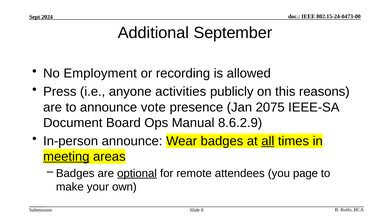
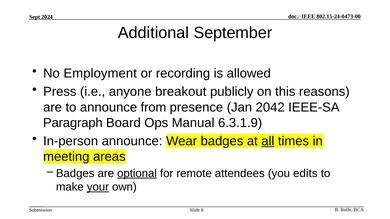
activities: activities -> breakout
vote: vote -> from
2075: 2075 -> 2042
Document: Document -> Paragraph
8.6.2.9: 8.6.2.9 -> 6.3.1.9
meeting underline: present -> none
page: page -> edits
your underline: none -> present
